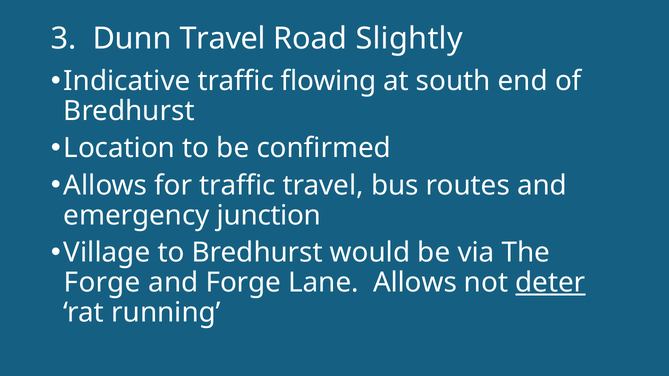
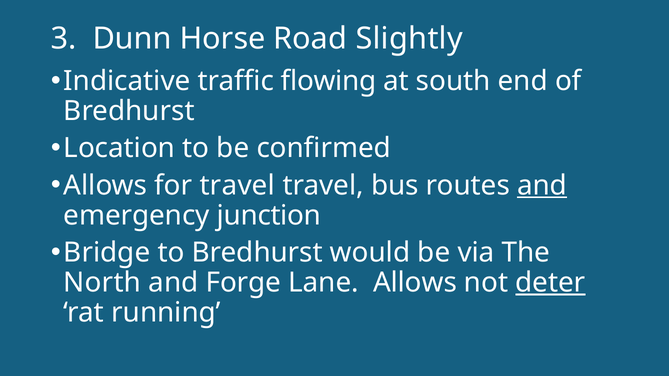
Dunn Travel: Travel -> Horse
for traffic: traffic -> travel
and at (542, 185) underline: none -> present
Village: Village -> Bridge
Forge at (102, 283): Forge -> North
